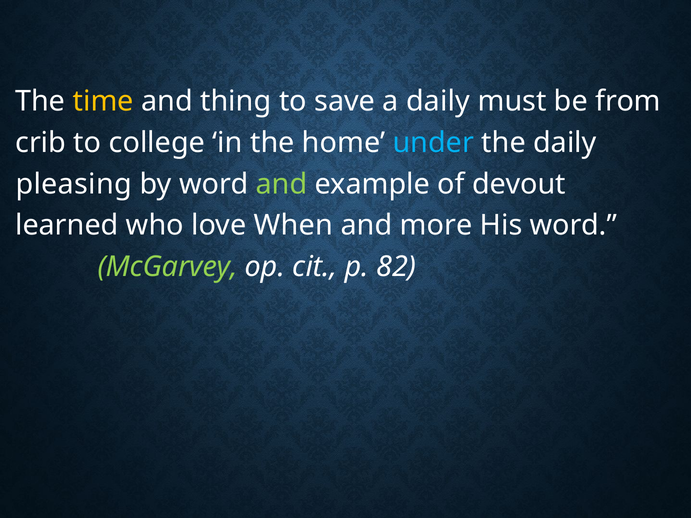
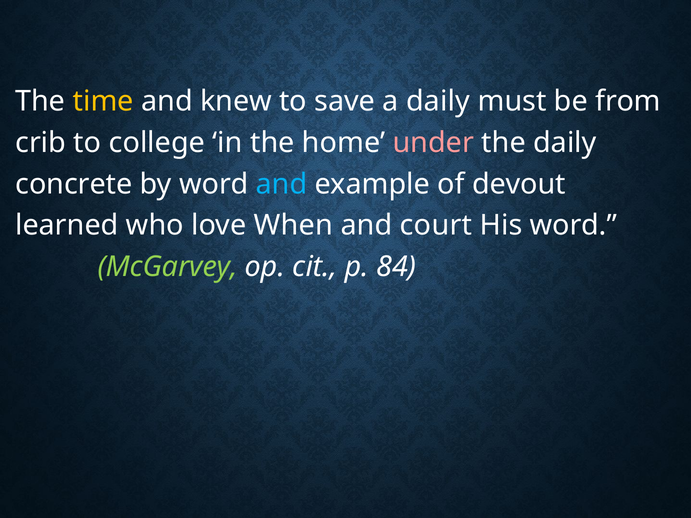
thing: thing -> knew
under colour: light blue -> pink
pleasing: pleasing -> concrete
and at (281, 184) colour: light green -> light blue
more: more -> court
82: 82 -> 84
